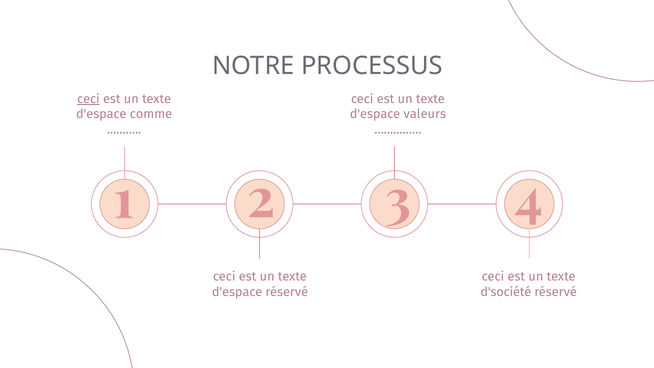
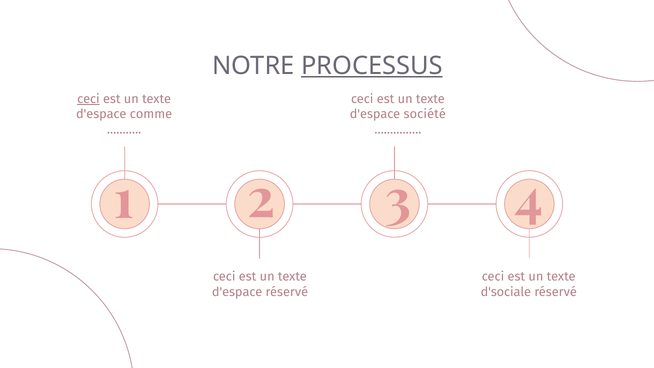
PROCESSUS underline: none -> present
valeurs: valeurs -> société
d'société: d'société -> d'sociale
